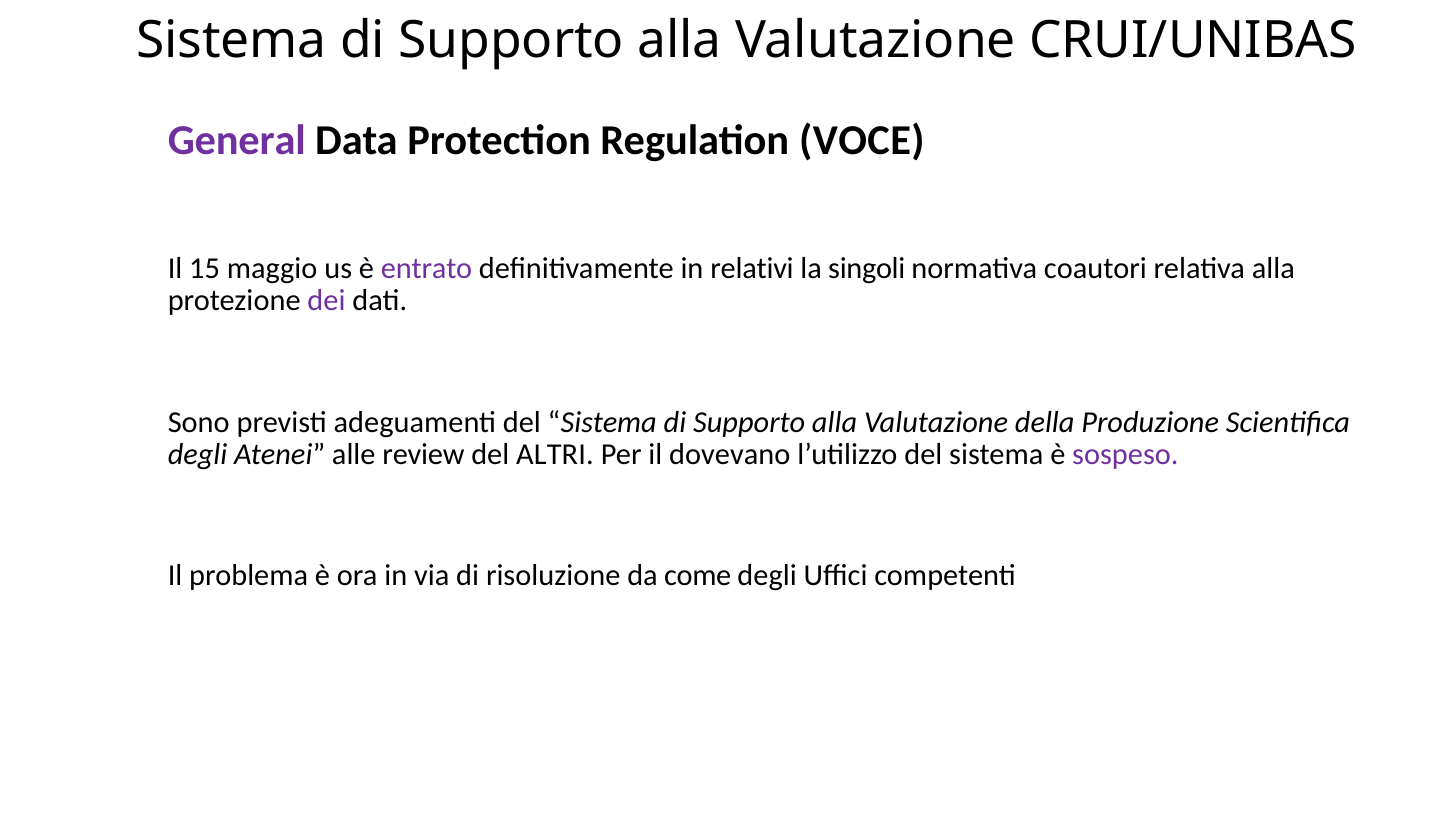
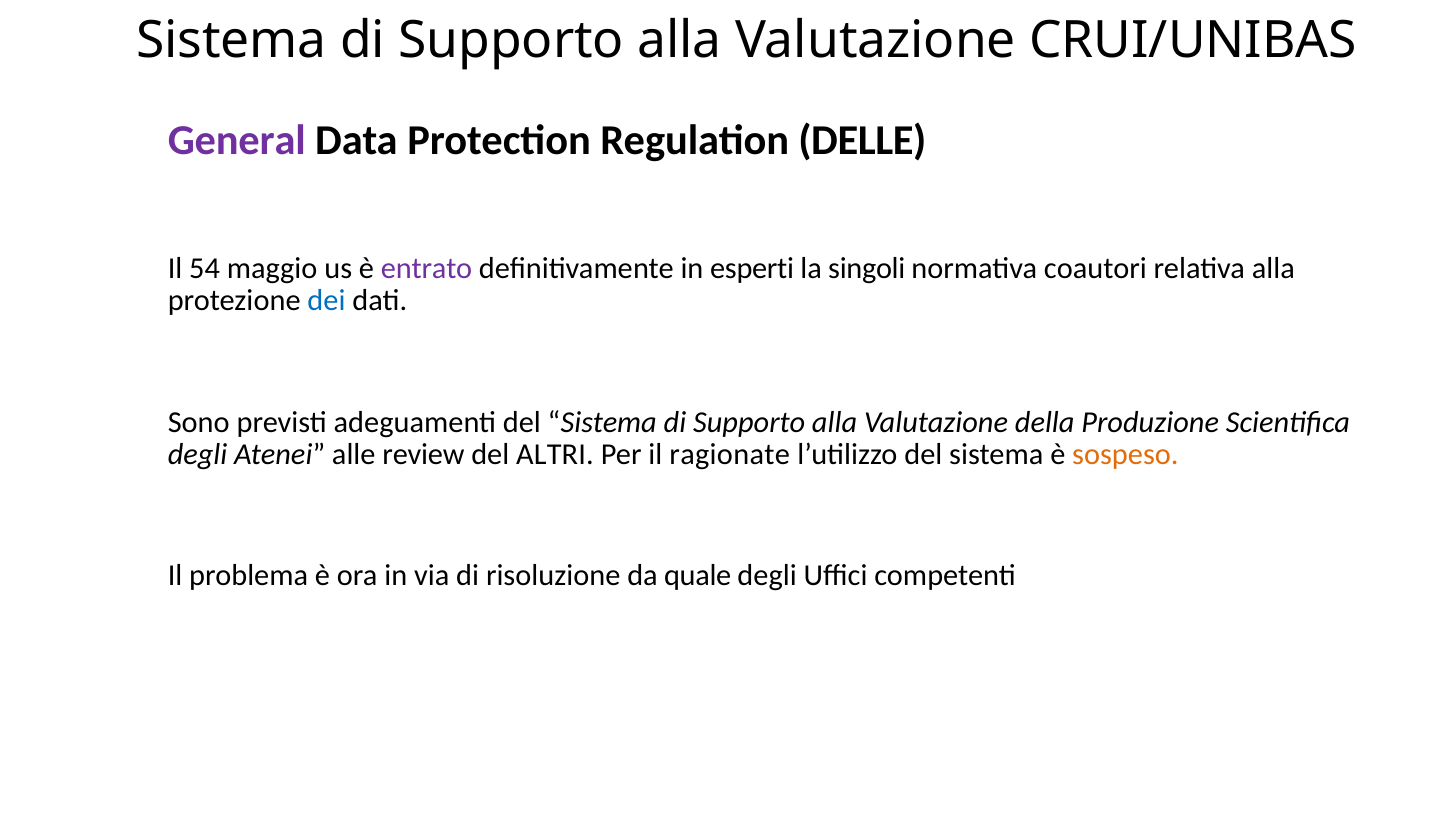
VOCE: VOCE -> DELLE
15: 15 -> 54
relativi: relativi -> esperti
dei colour: purple -> blue
dovevano: dovevano -> ragionate
sospeso colour: purple -> orange
come: come -> quale
